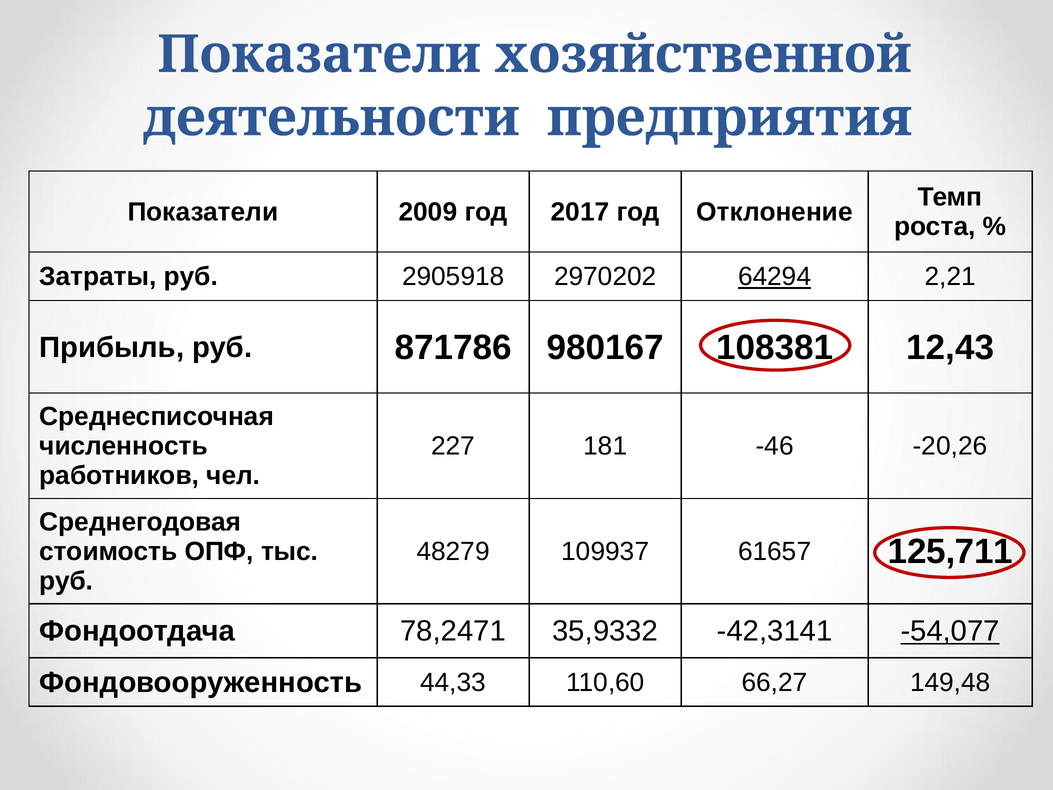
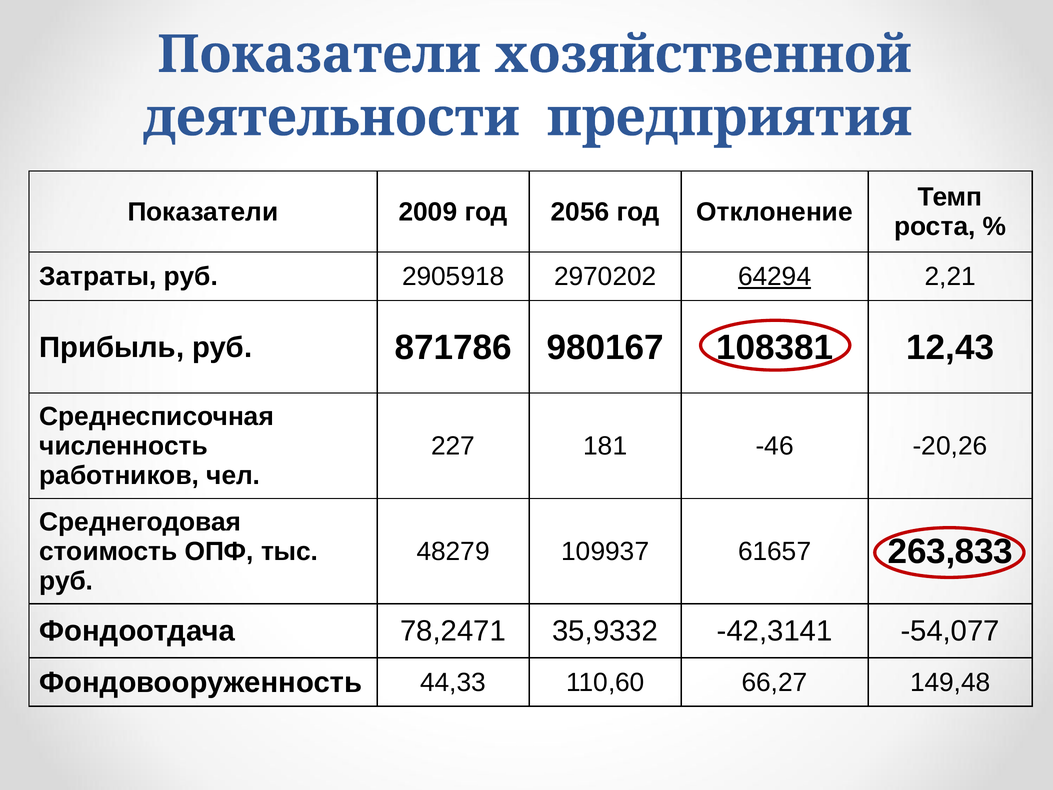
2017: 2017 -> 2056
125,711: 125,711 -> 263,833
-54,077 underline: present -> none
